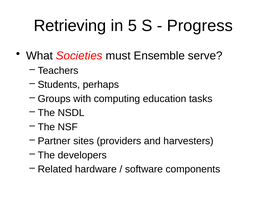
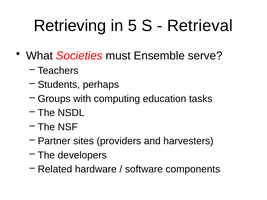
Progress: Progress -> Retrieval
